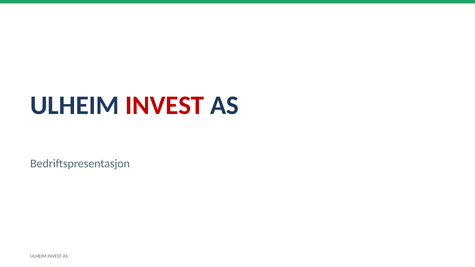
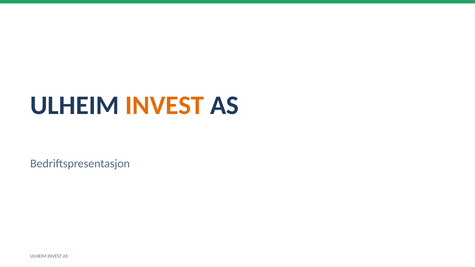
INVEST at (165, 105) colour: red -> orange
